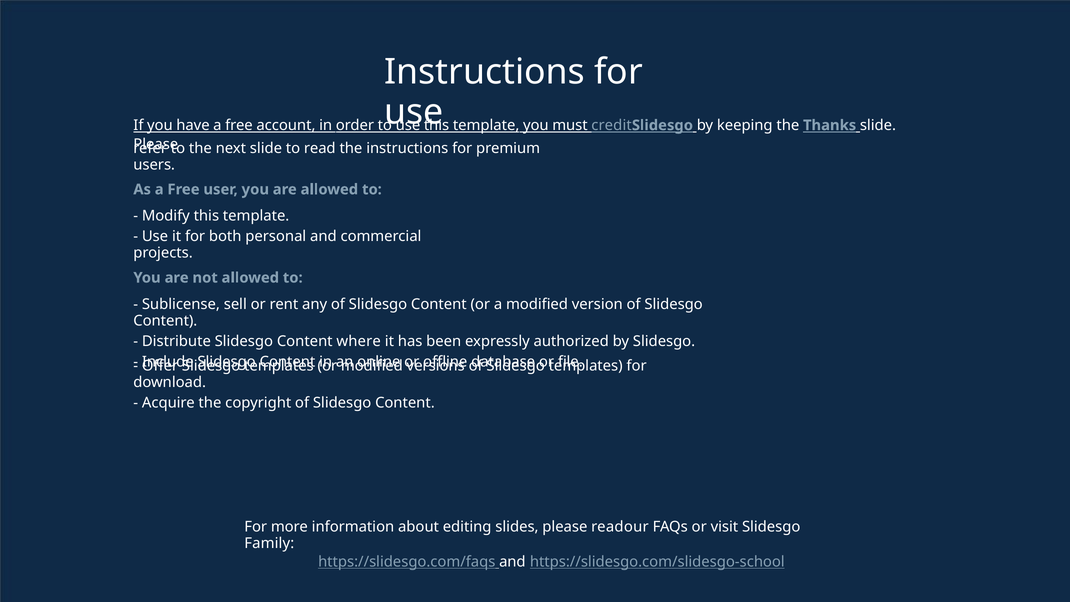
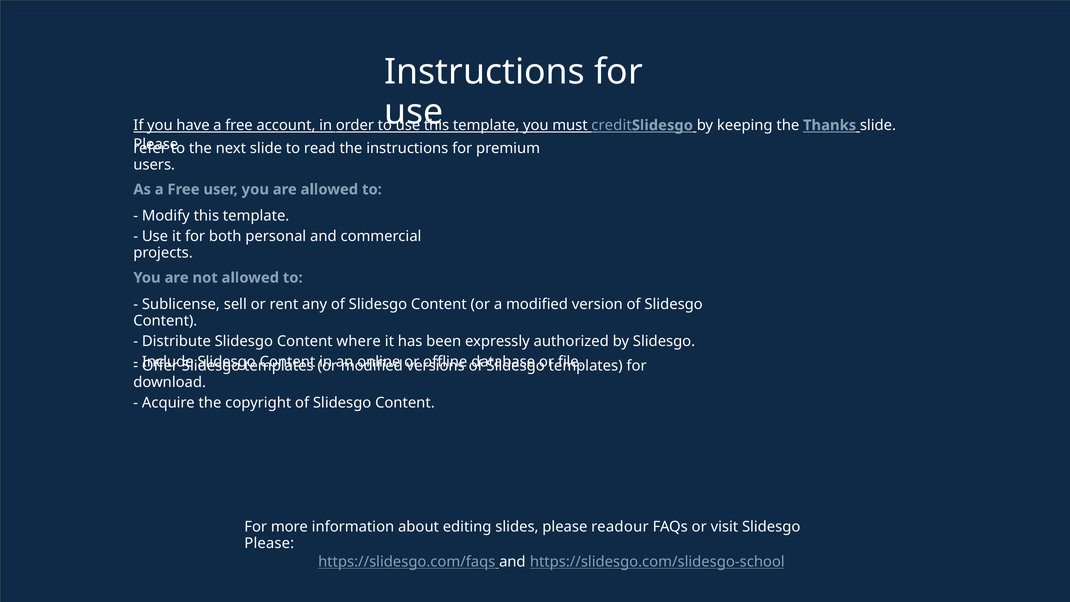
Family at (269, 543): Family -> Please
